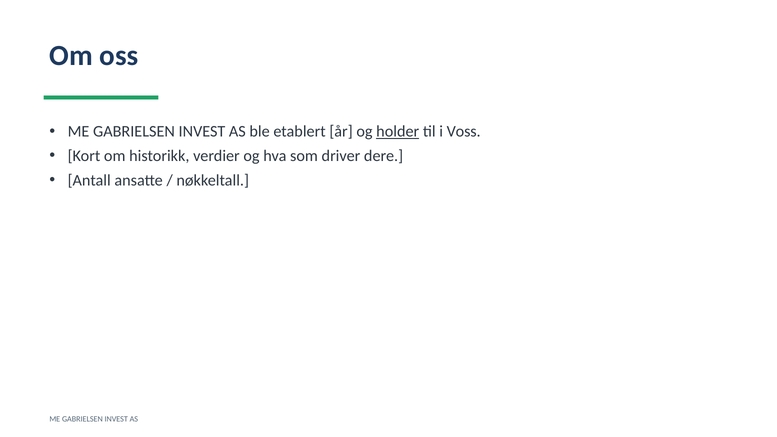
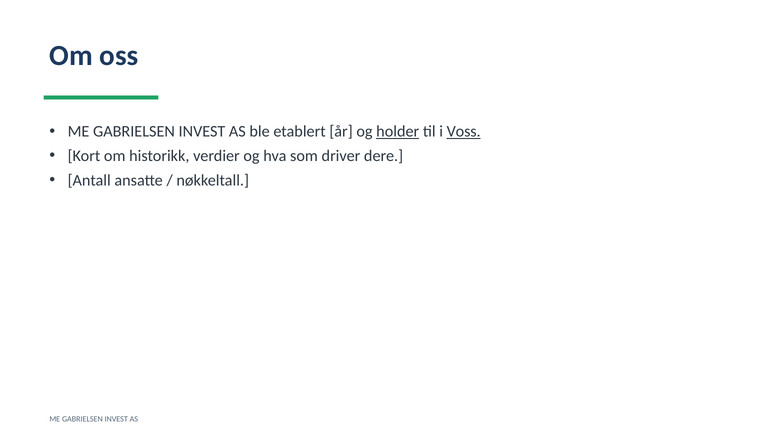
Voss underline: none -> present
